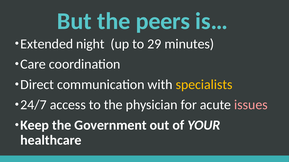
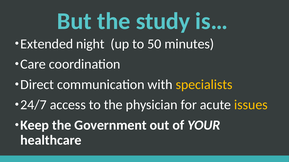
peers: peers -> study
29: 29 -> 50
issues colour: pink -> yellow
